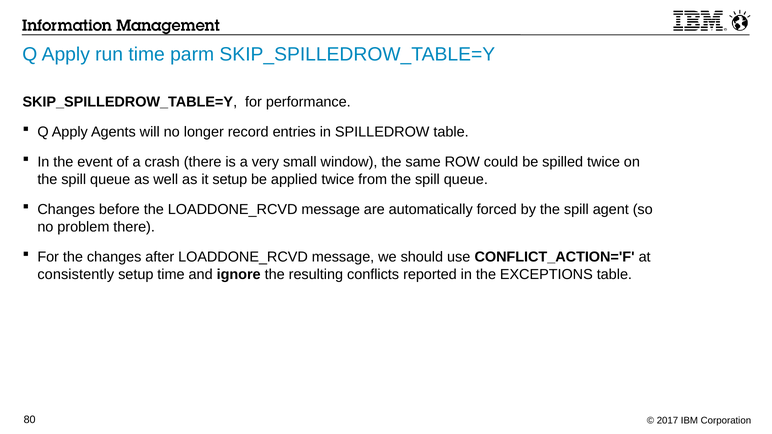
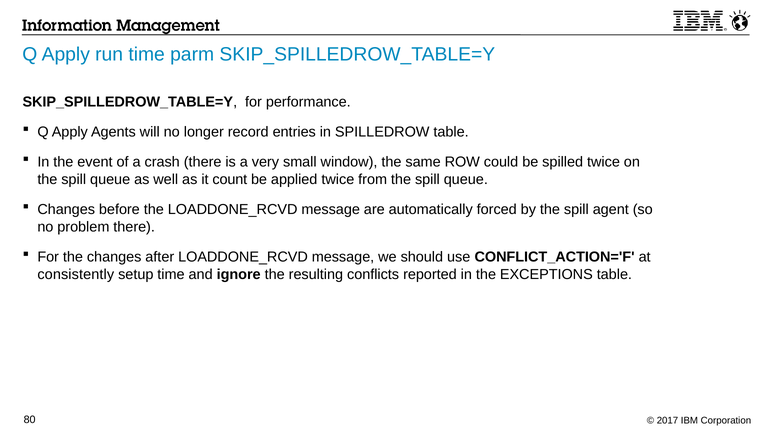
it setup: setup -> count
